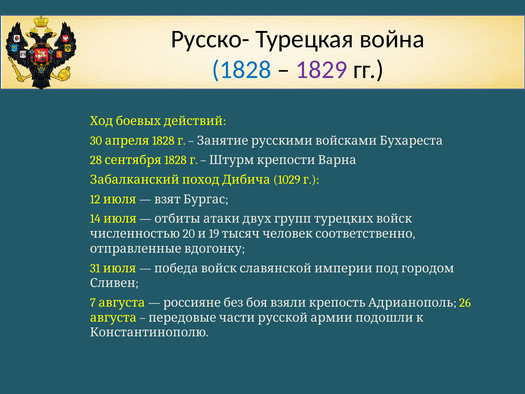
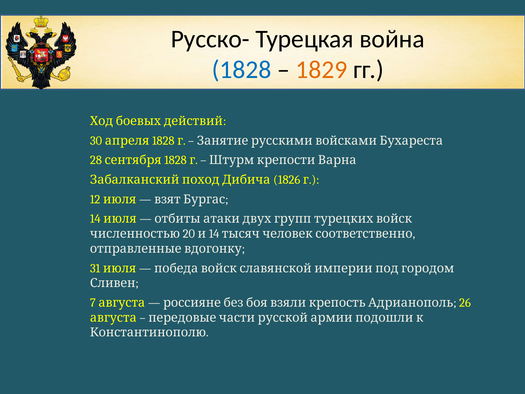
1829 colour: purple -> orange
1029: 1029 -> 1826
20 19: 19 -> 14
